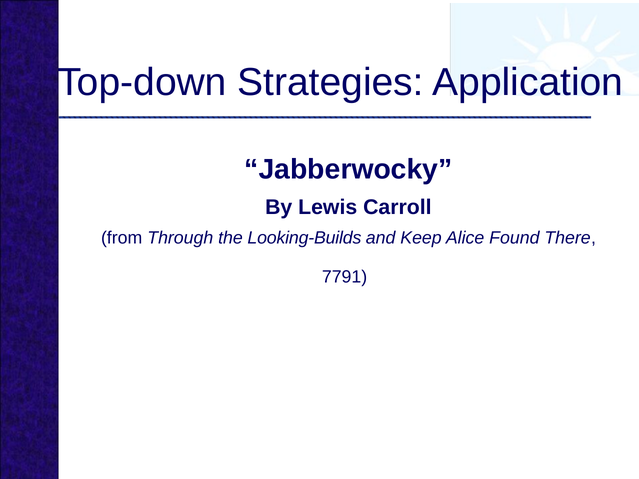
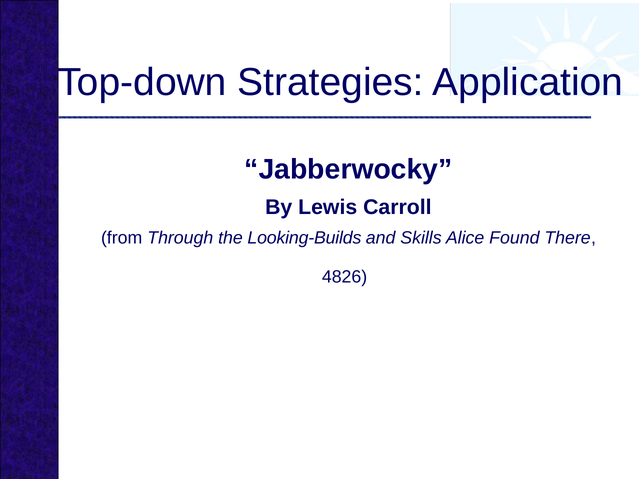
Keep: Keep -> Skills
7791: 7791 -> 4826
